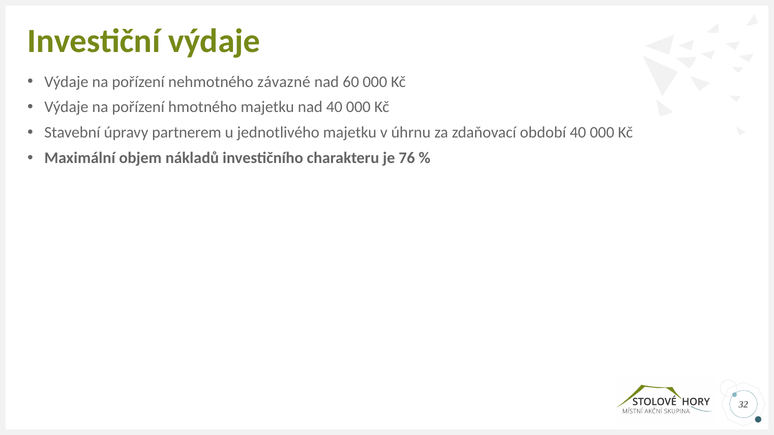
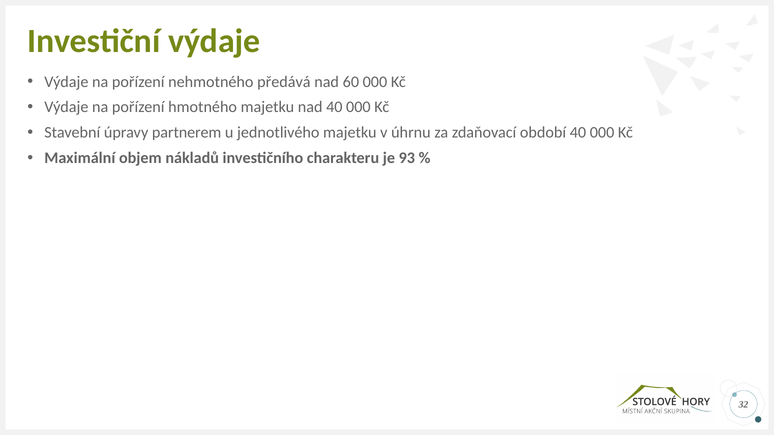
závazné: závazné -> předává
76: 76 -> 93
